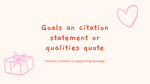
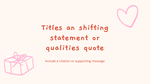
Goals: Goals -> Titles
an citation: citation -> shifting
